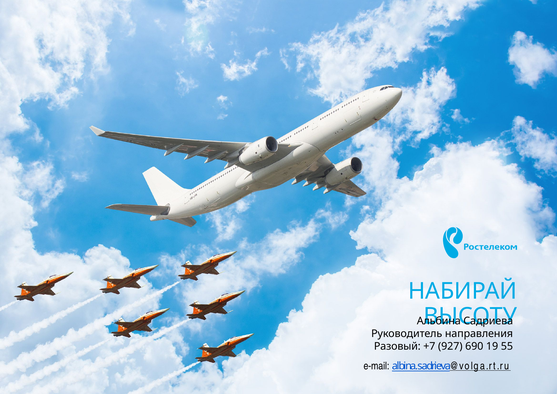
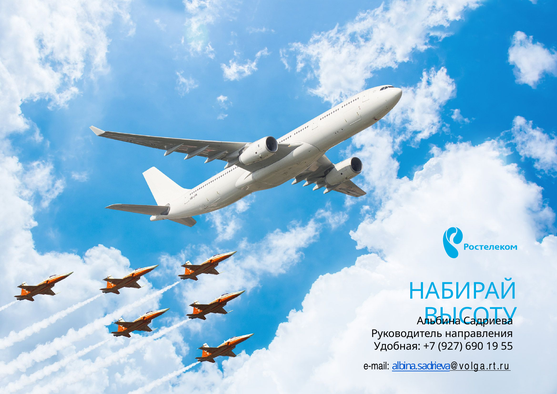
Разовый: Разовый -> Удобная
